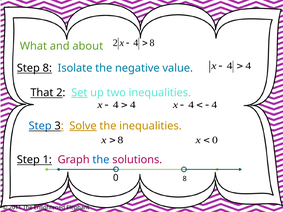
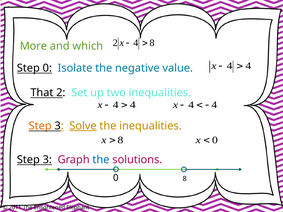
What: What -> More
about: about -> which
Step 8: 8 -> 0
Set underline: present -> none
Step at (40, 126) colour: blue -> orange
1 at (47, 160): 1 -> 3
